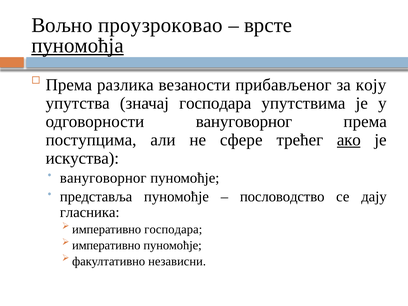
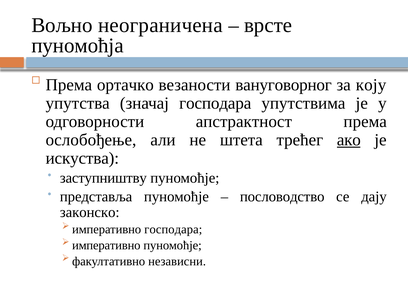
проузроковао: проузроковао -> неограничена
пуномоћја underline: present -> none
разлика: разлика -> ортачко
прибављеног: прибављеног -> вануговорног
одговорности вануговорног: вануговорног -> апстрактност
поступцима: поступцима -> ослобођење
сфере: сфере -> штета
вануговорног at (103, 178): вануговорног -> заступништву
гласника: гласника -> законско
